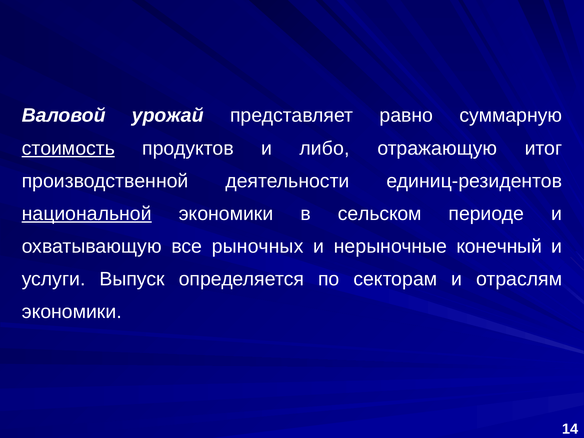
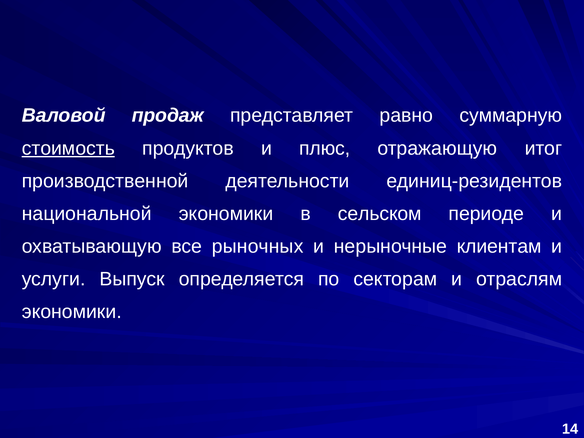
урожай: урожай -> продаж
либо: либо -> плюс
национальной underline: present -> none
конечный: конечный -> клиентам
